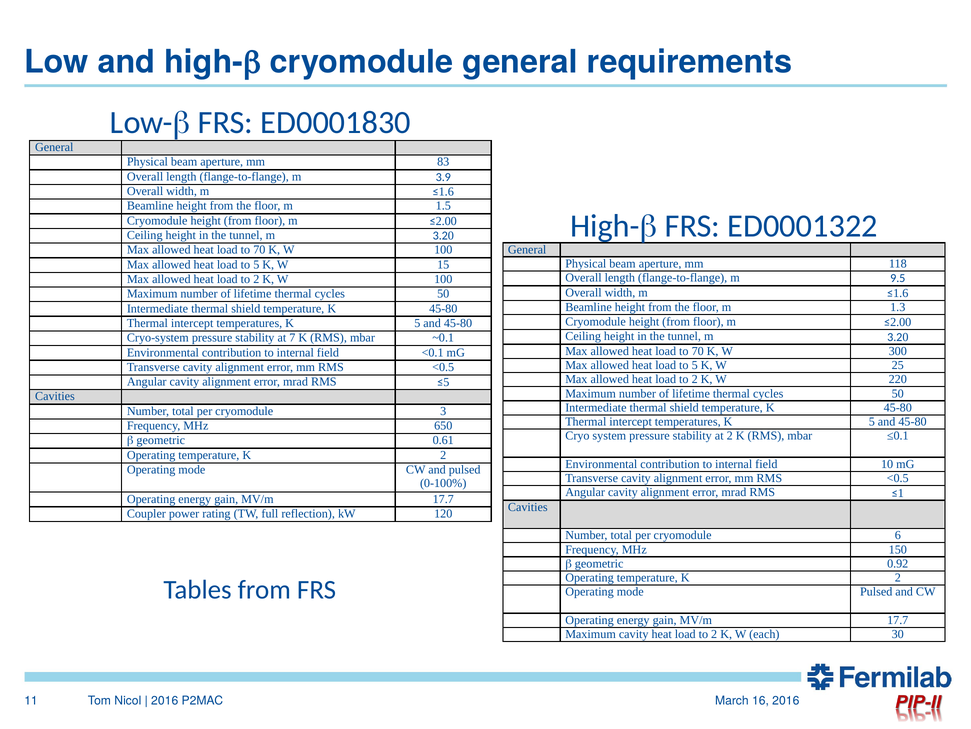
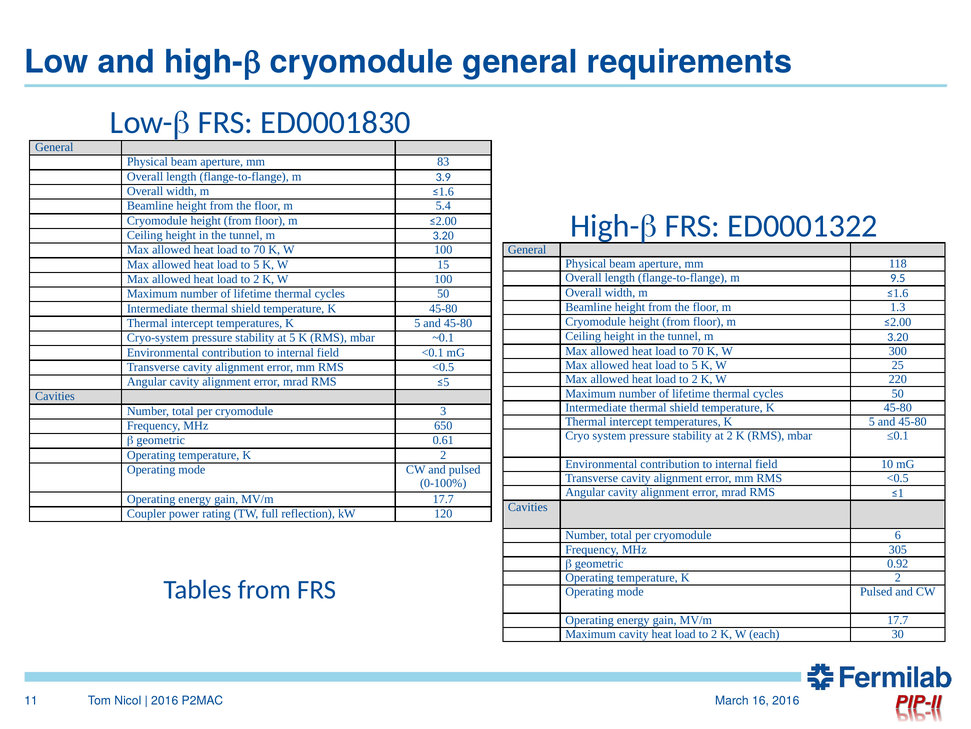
1.5: 1.5 -> 5.4
at 7: 7 -> 5
150: 150 -> 305
